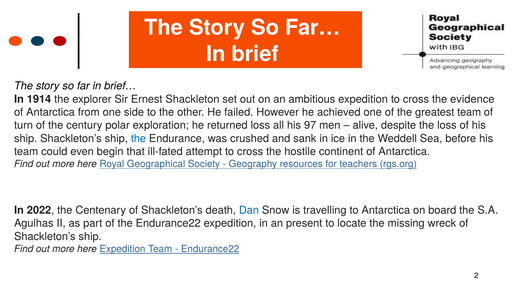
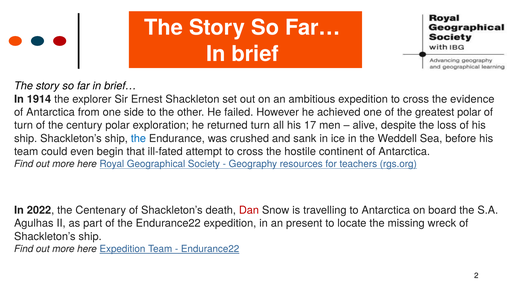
greatest team: team -> polar
returned loss: loss -> turn
97: 97 -> 17
Dan colour: blue -> red
